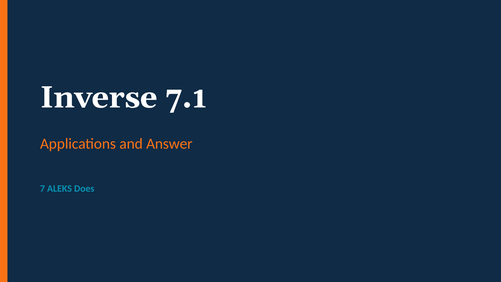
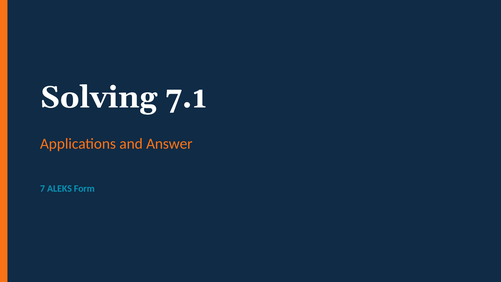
Inverse: Inverse -> Solving
Does: Does -> Form
